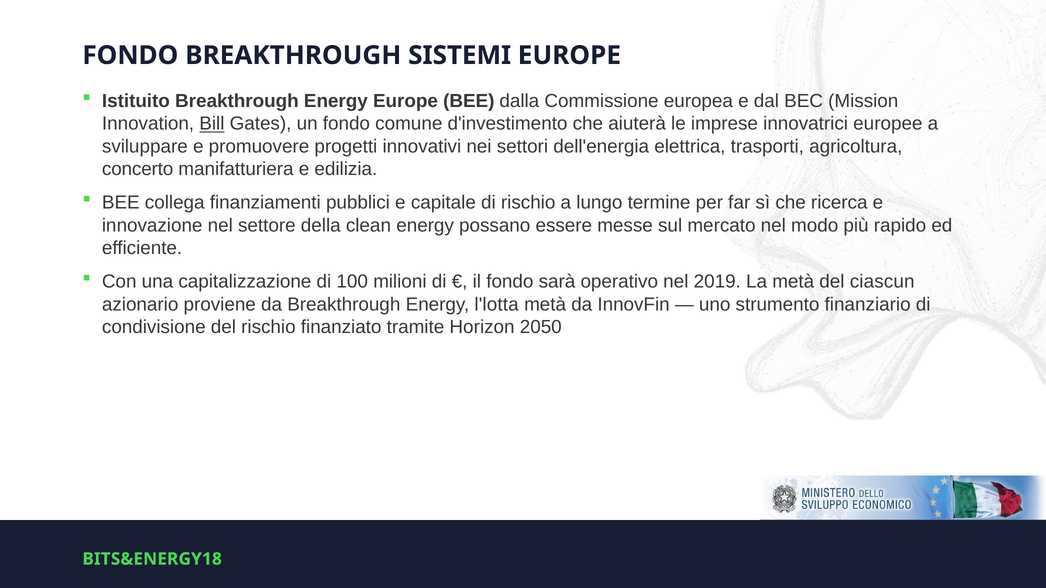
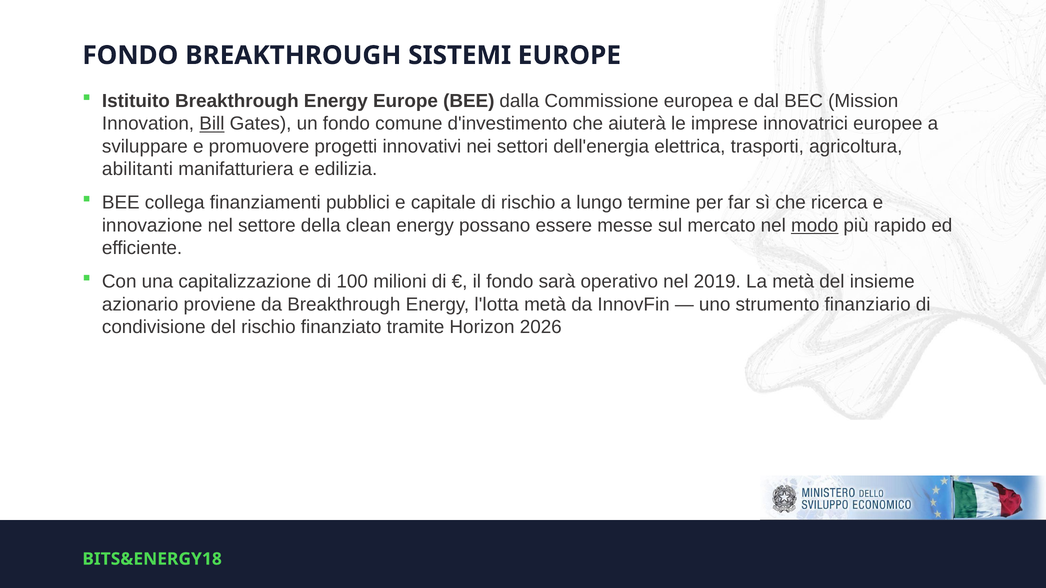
concerto: concerto -> abilitanti
modo underline: none -> present
ciascun: ciascun -> insieme
2050: 2050 -> 2026
